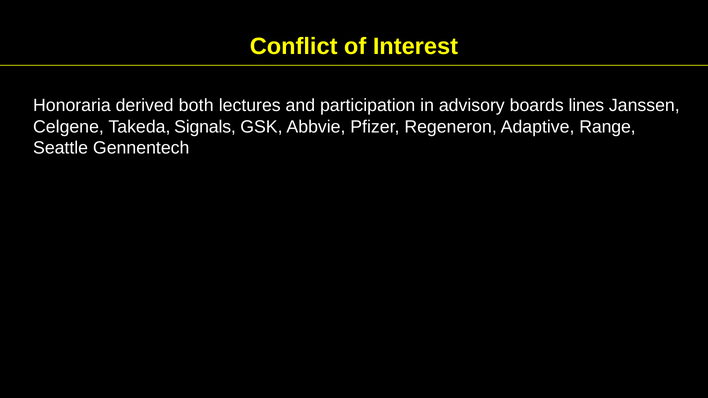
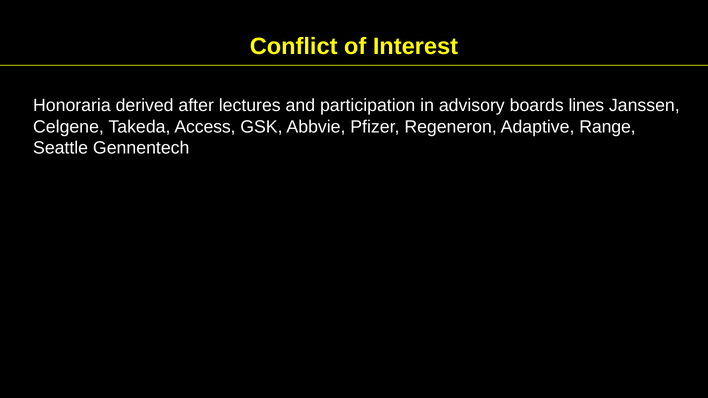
both: both -> after
Signals: Signals -> Access
